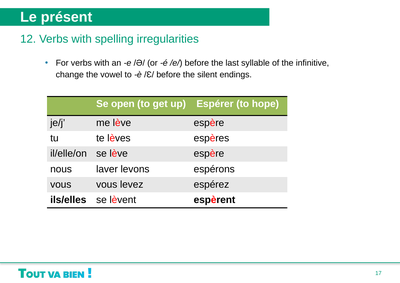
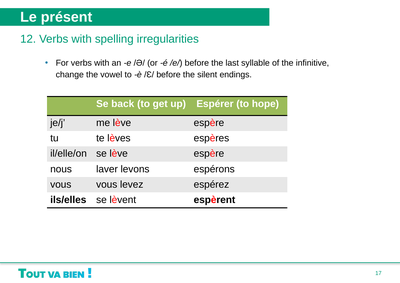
open: open -> back
